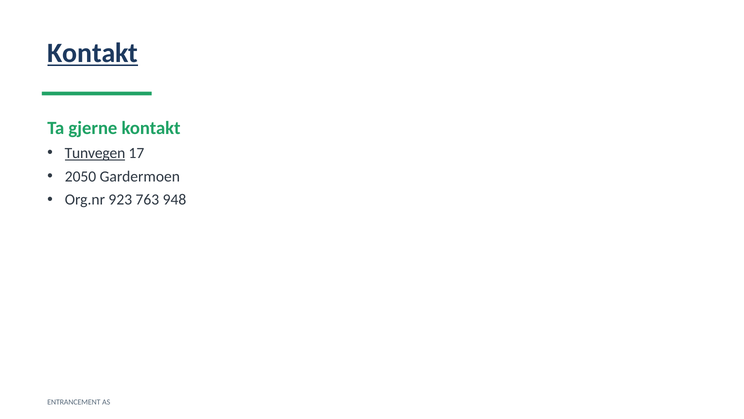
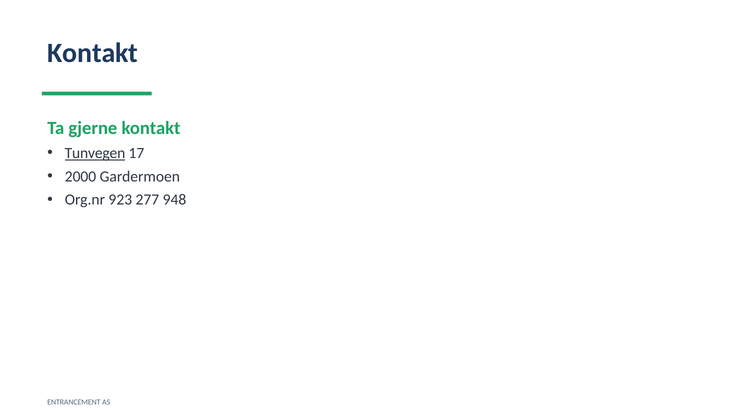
Kontakt at (93, 53) underline: present -> none
2050: 2050 -> 2000
763: 763 -> 277
